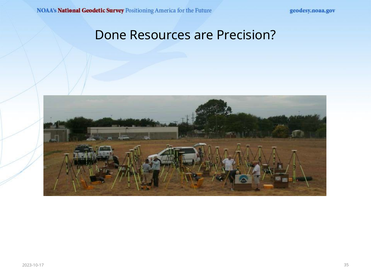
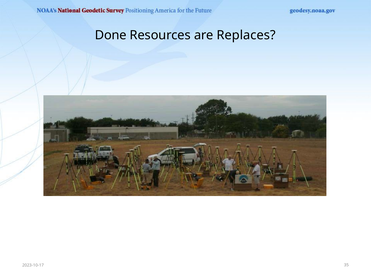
Precision: Precision -> Replaces
